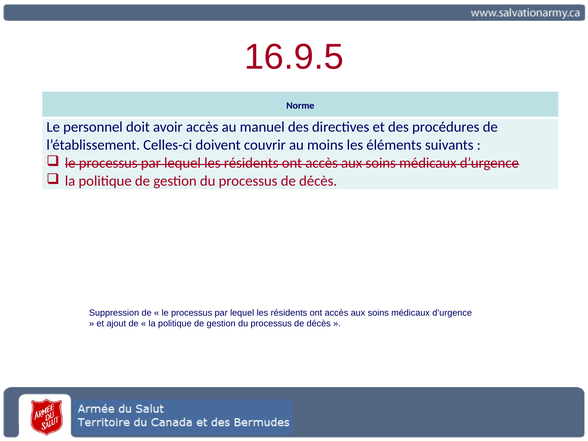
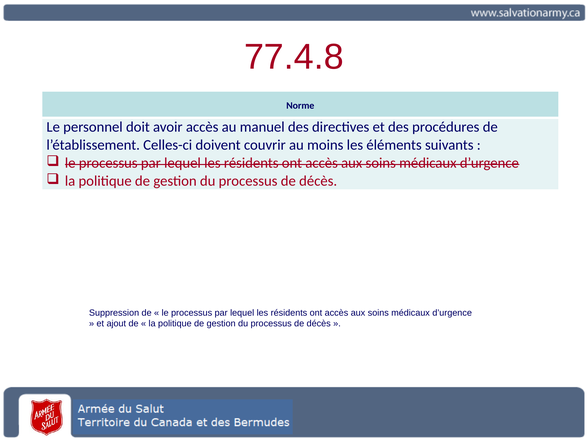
16.9.5: 16.9.5 -> 77.4.8
